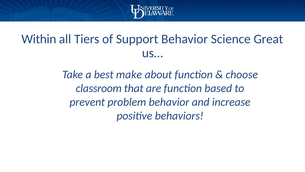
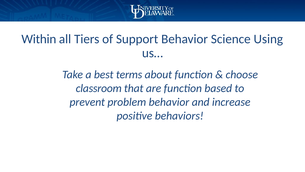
Great: Great -> Using
make: make -> terms
